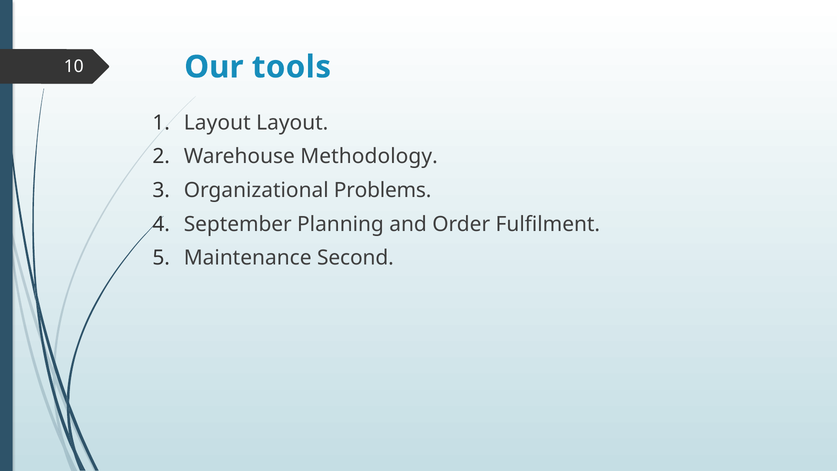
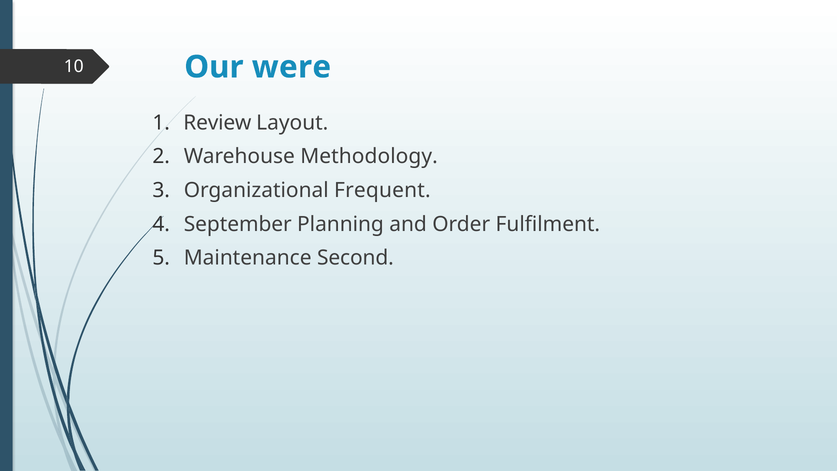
tools: tools -> were
Layout at (217, 123): Layout -> Review
Problems: Problems -> Frequent
